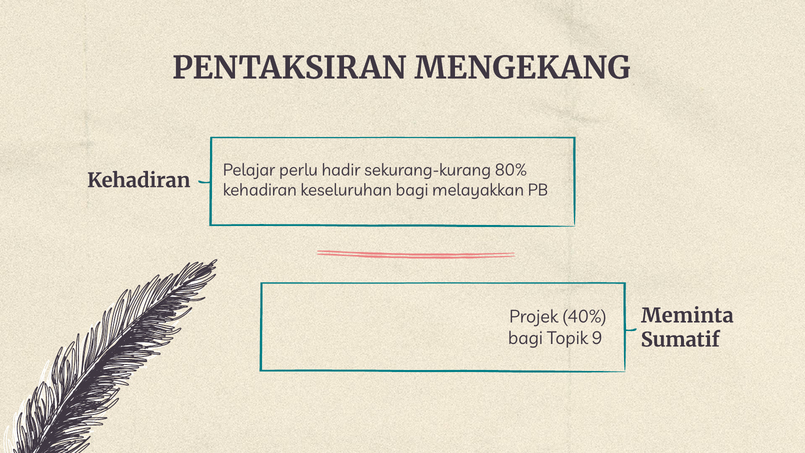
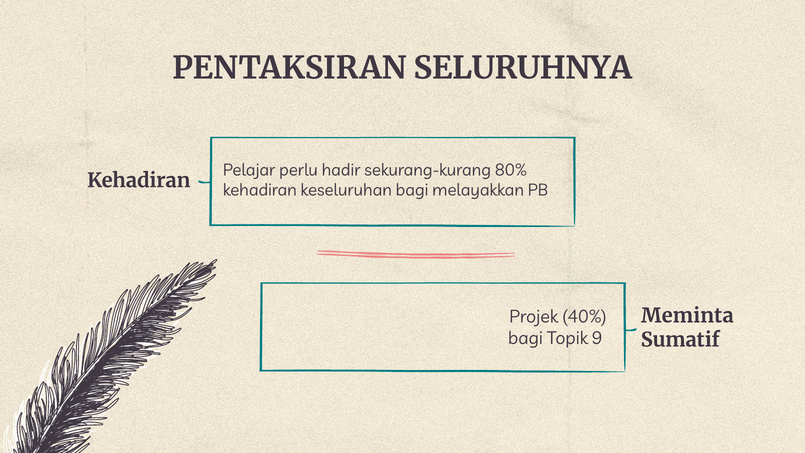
MENGEKANG: MENGEKANG -> SELURUHNYA
